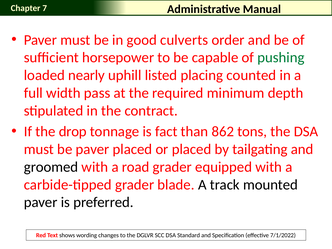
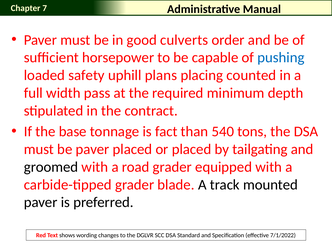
pushing colour: green -> blue
nearly: nearly -> safety
listed: listed -> plans
drop: drop -> base
862: 862 -> 540
